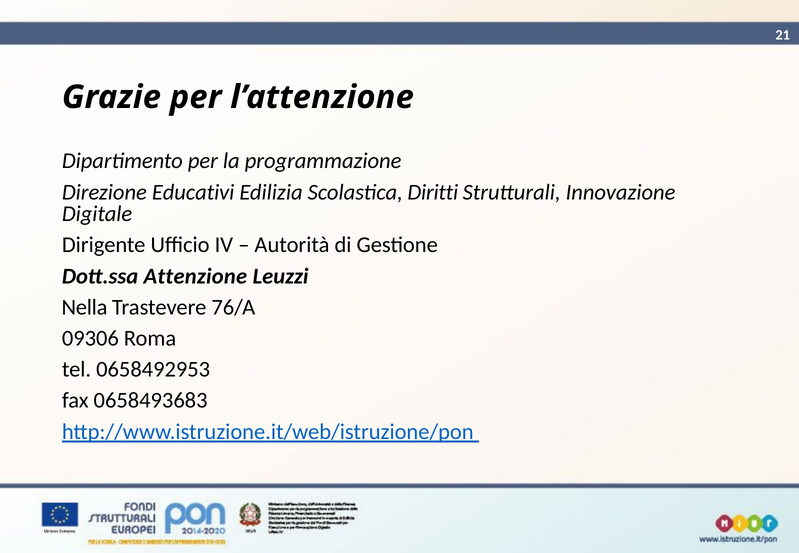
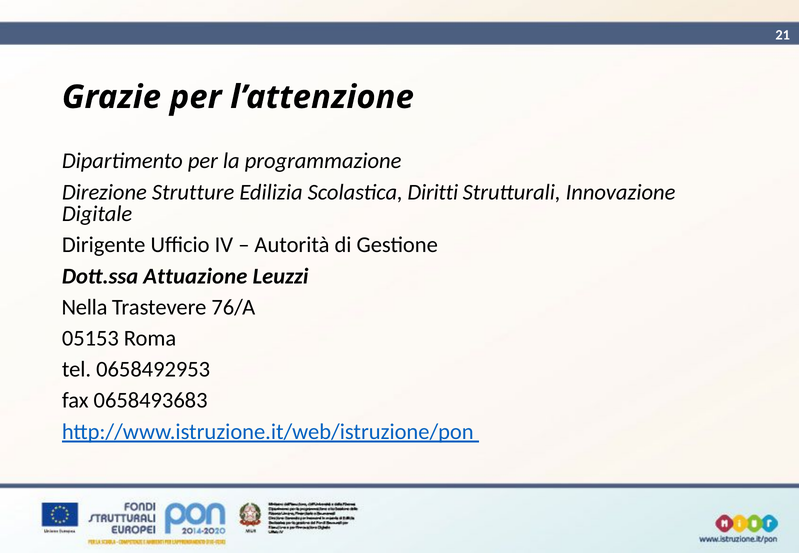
Educativi: Educativi -> Strutture
Attenzione: Attenzione -> Attuazione
09306: 09306 -> 05153
